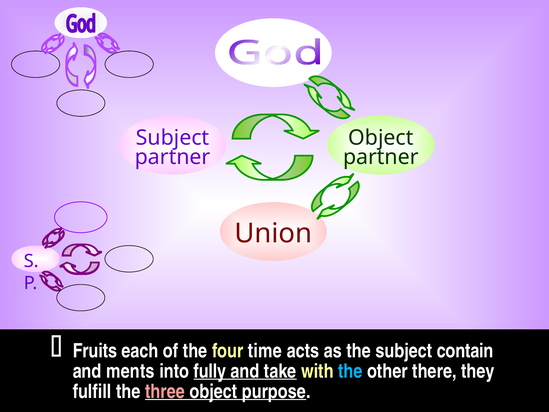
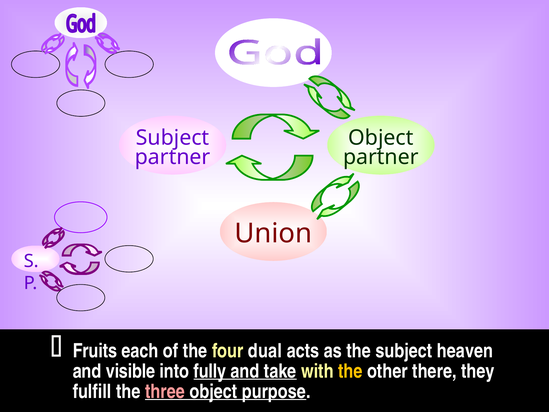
time: time -> dual
contain: contain -> heaven
ments: ments -> visible
the at (350, 371) colour: light blue -> yellow
